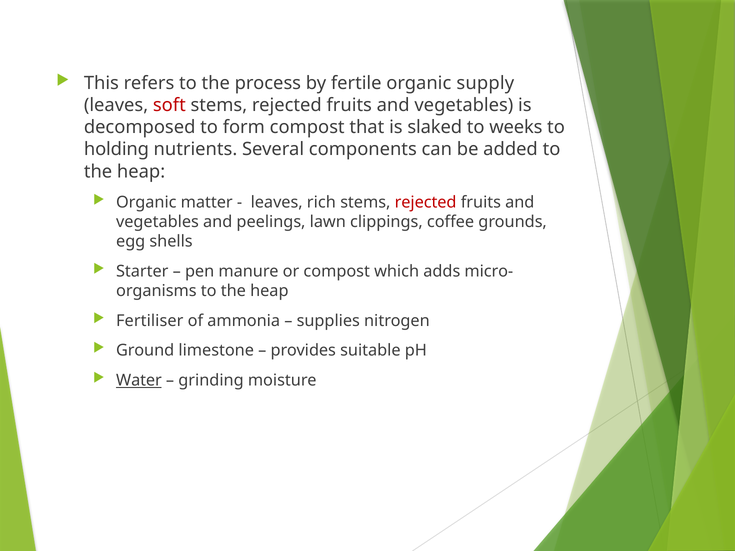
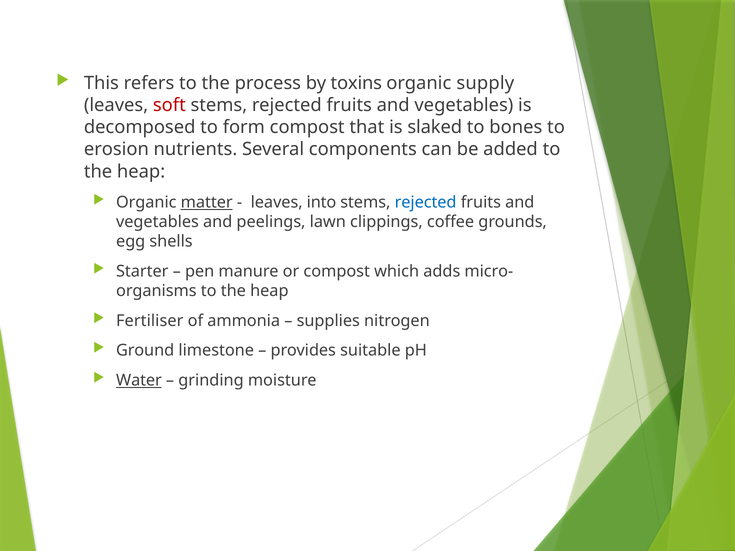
fertile: fertile -> toxins
weeks: weeks -> bones
holding: holding -> erosion
matter underline: none -> present
rich: rich -> into
rejected at (426, 202) colour: red -> blue
